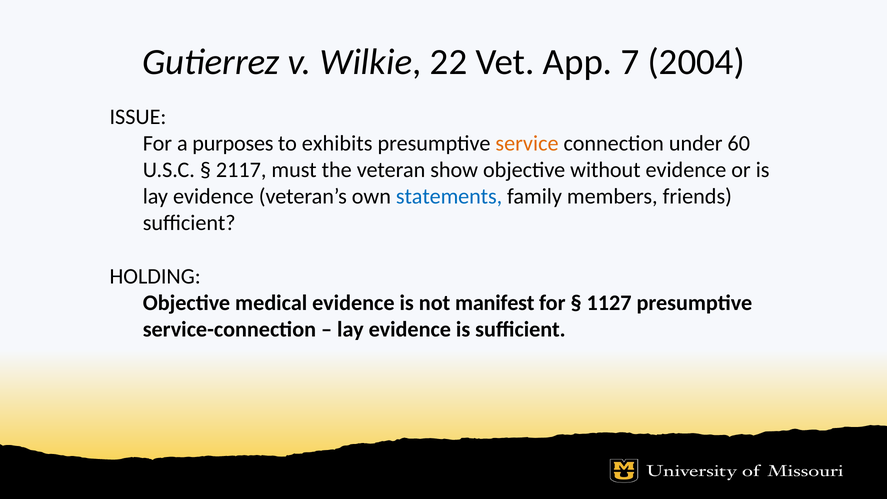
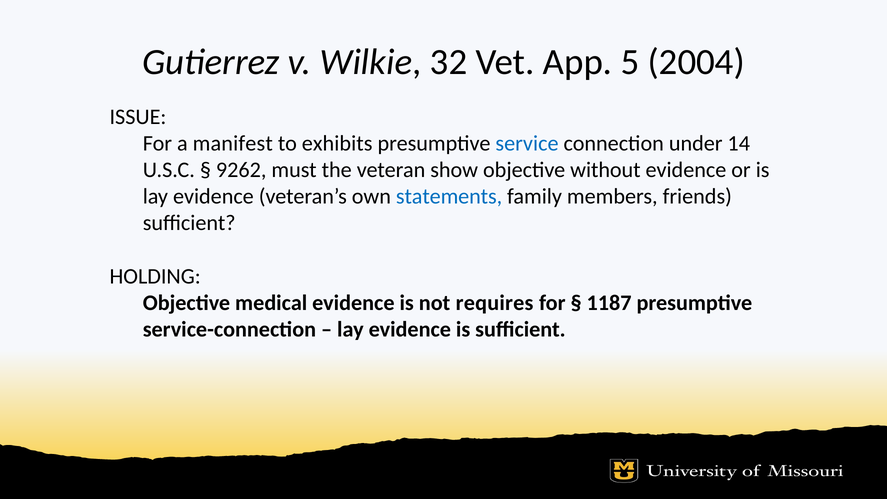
22: 22 -> 32
7: 7 -> 5
purposes: purposes -> manifest
service colour: orange -> blue
60: 60 -> 14
2117: 2117 -> 9262
manifest: manifest -> requires
1127: 1127 -> 1187
